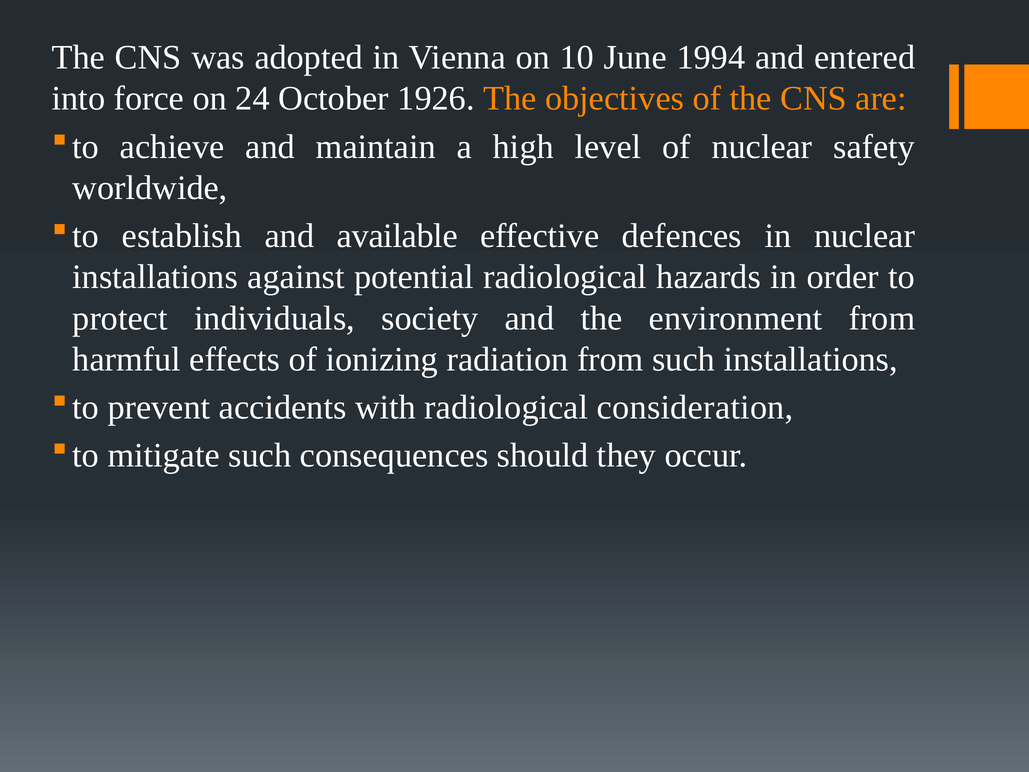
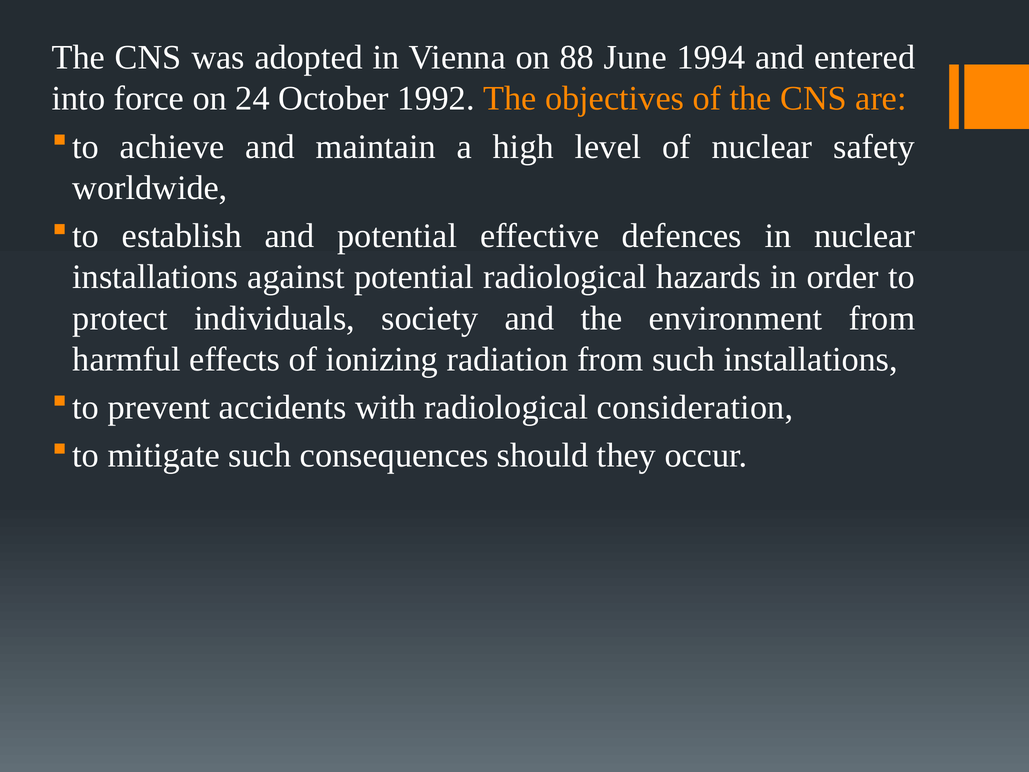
10: 10 -> 88
1926: 1926 -> 1992
and available: available -> potential
